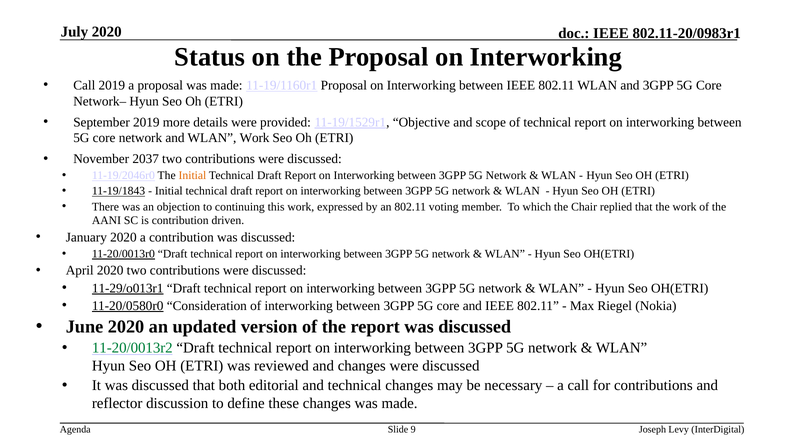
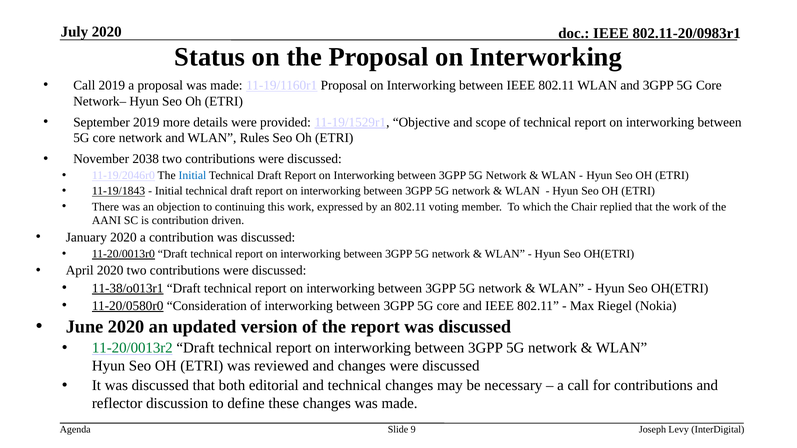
WLAN Work: Work -> Rules
2037: 2037 -> 2038
Initial at (192, 176) colour: orange -> blue
11-29/o013r1: 11-29/o013r1 -> 11-38/o013r1
